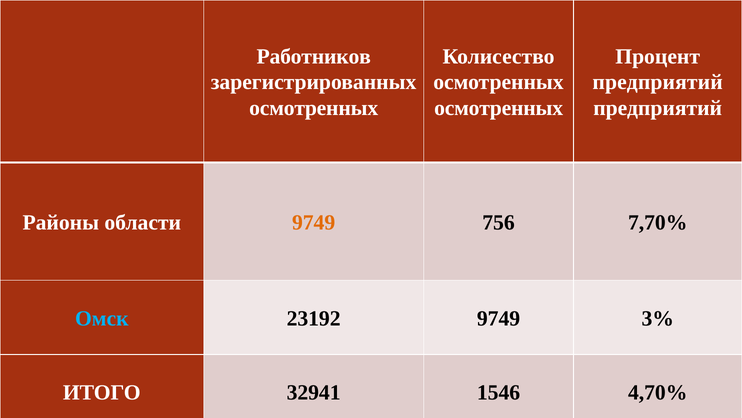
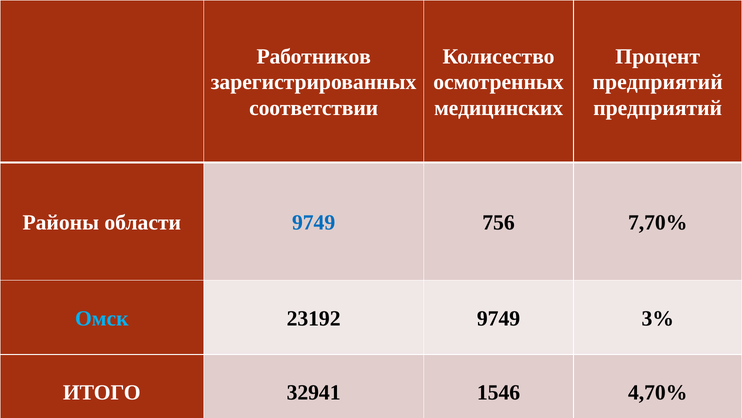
осмотренных at (314, 108): осмотренных -> соответствии
осмотренных at (499, 108): осмотренных -> медицинских
9749 at (314, 222) colour: orange -> blue
